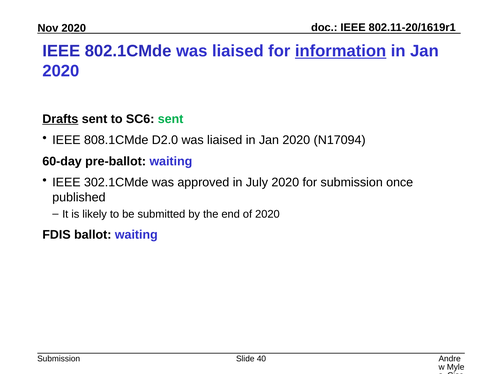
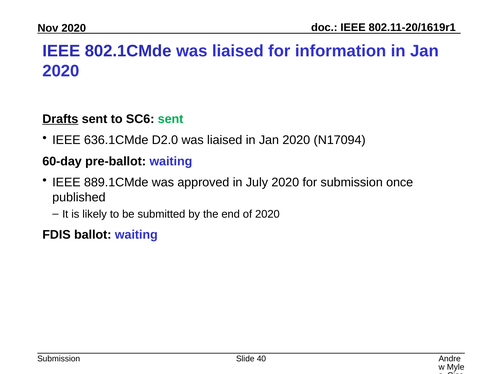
information underline: present -> none
808.1CMde: 808.1CMde -> 636.1CMde
302.1CMde: 302.1CMde -> 889.1CMde
